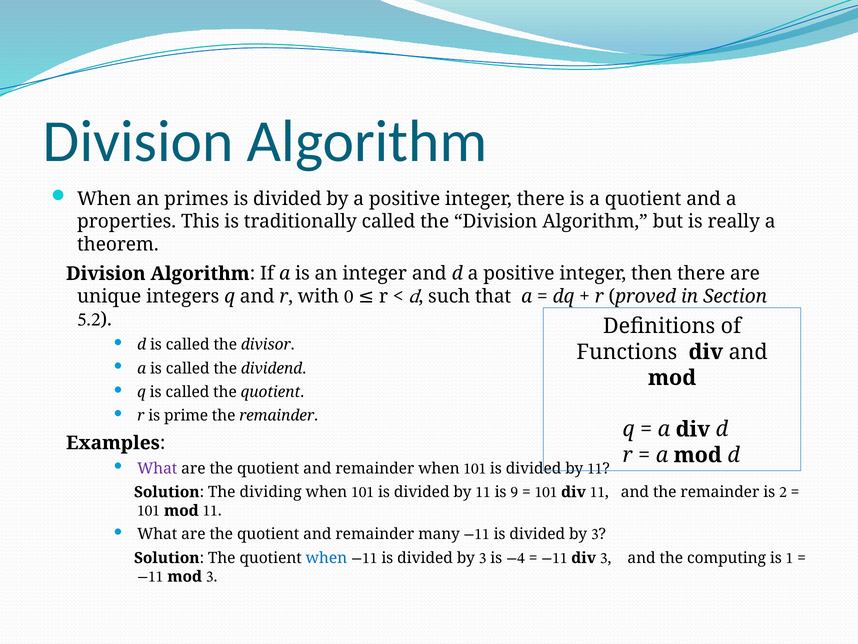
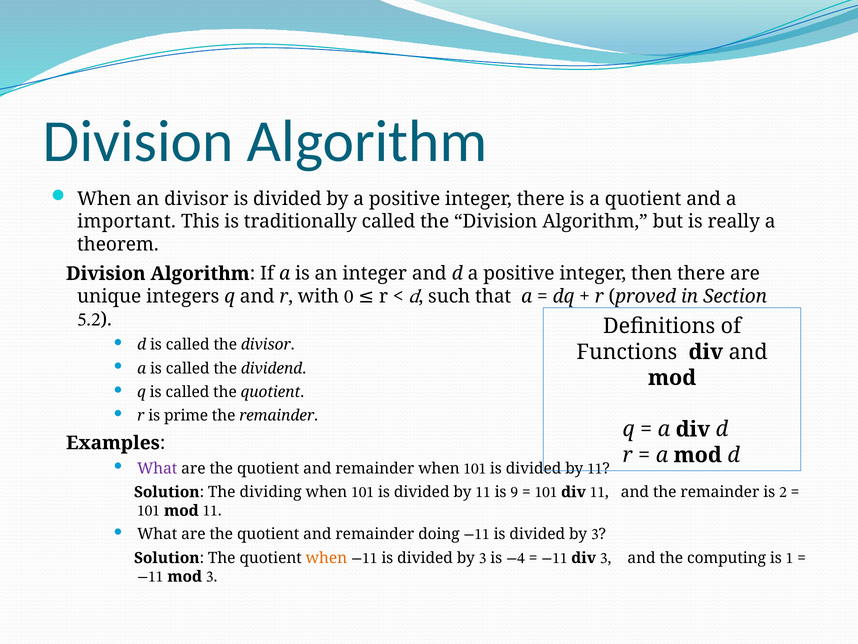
an primes: primes -> divisor
properties: properties -> important
many: many -> doing
when at (326, 558) colour: blue -> orange
